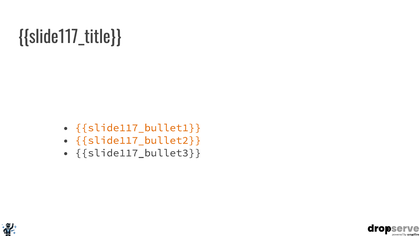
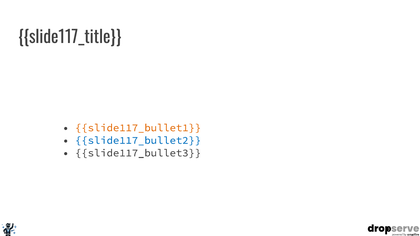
slide117_bullet2 colour: orange -> blue
